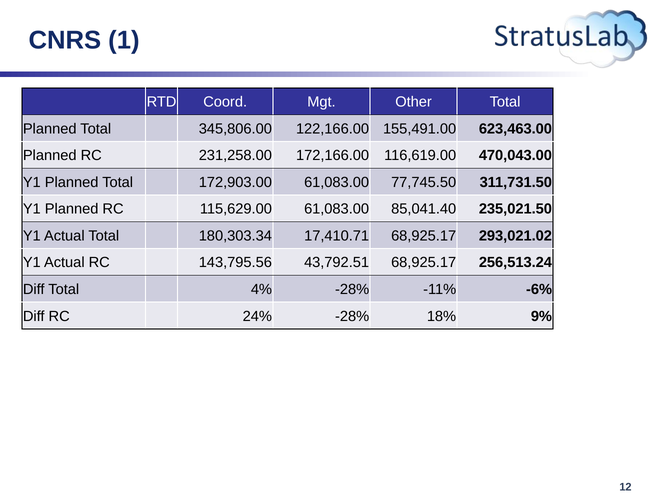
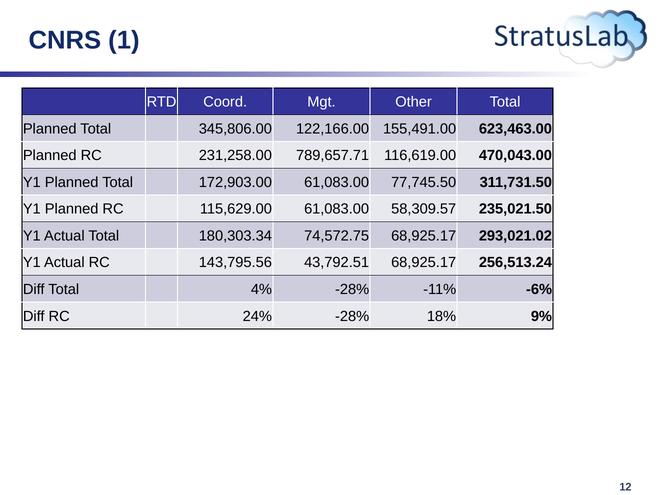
172,166.00: 172,166.00 -> 789,657.71
85,041.40: 85,041.40 -> 58,309.57
17,410.71: 17,410.71 -> 74,572.75
